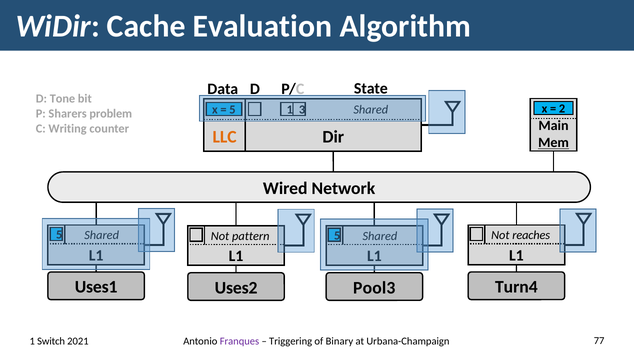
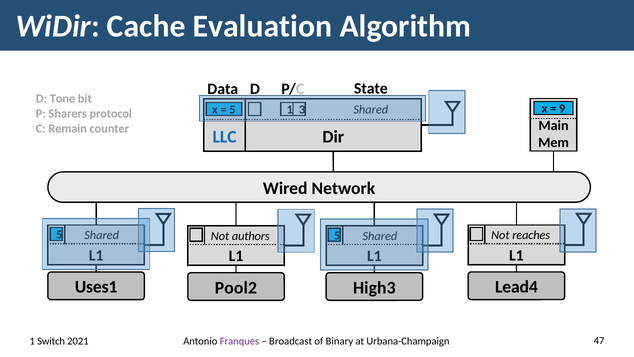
2: 2 -> 9
problem: problem -> protocol
Writing: Writing -> Remain
LLC colour: orange -> blue
Mem underline: present -> none
pattern: pattern -> authors
Turn4: Turn4 -> Lead4
Uses2: Uses2 -> Pool2
Pool3: Pool3 -> High3
Triggering: Triggering -> Broadcast
77: 77 -> 47
